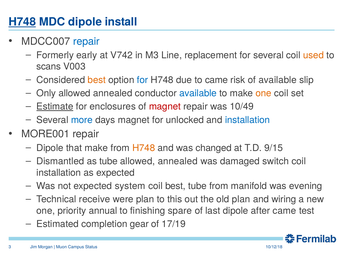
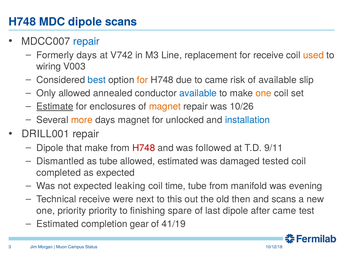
H748 at (22, 22) underline: present -> none
dipole install: install -> scans
Formerly early: early -> days
for several: several -> receive
scans: scans -> wiring
best at (97, 80) colour: orange -> blue
for at (142, 80) colour: blue -> orange
magnet at (165, 107) colour: red -> orange
10/49: 10/49 -> 10/26
more colour: blue -> orange
MORE001: MORE001 -> DRILL001
H748 at (144, 148) colour: orange -> red
changed: changed -> followed
9/15: 9/15 -> 9/11
annealed at (178, 161): annealed -> estimated
switch: switch -> tested
installation at (59, 173): installation -> completed
system: system -> leaking
coil best: best -> time
were plan: plan -> next
old plan: plan -> then
and wiring: wiring -> scans
priority annual: annual -> priority
17/19: 17/19 -> 41/19
